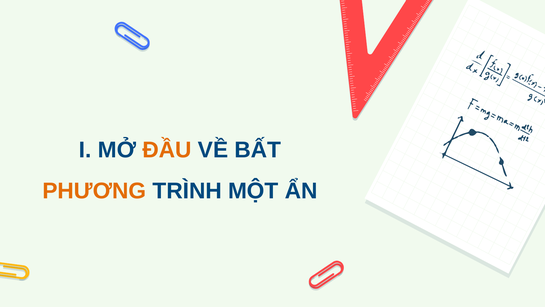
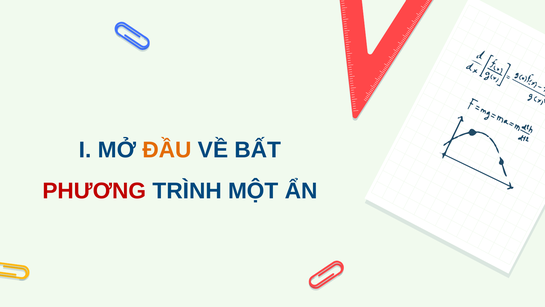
PHƯƠNG colour: orange -> red
